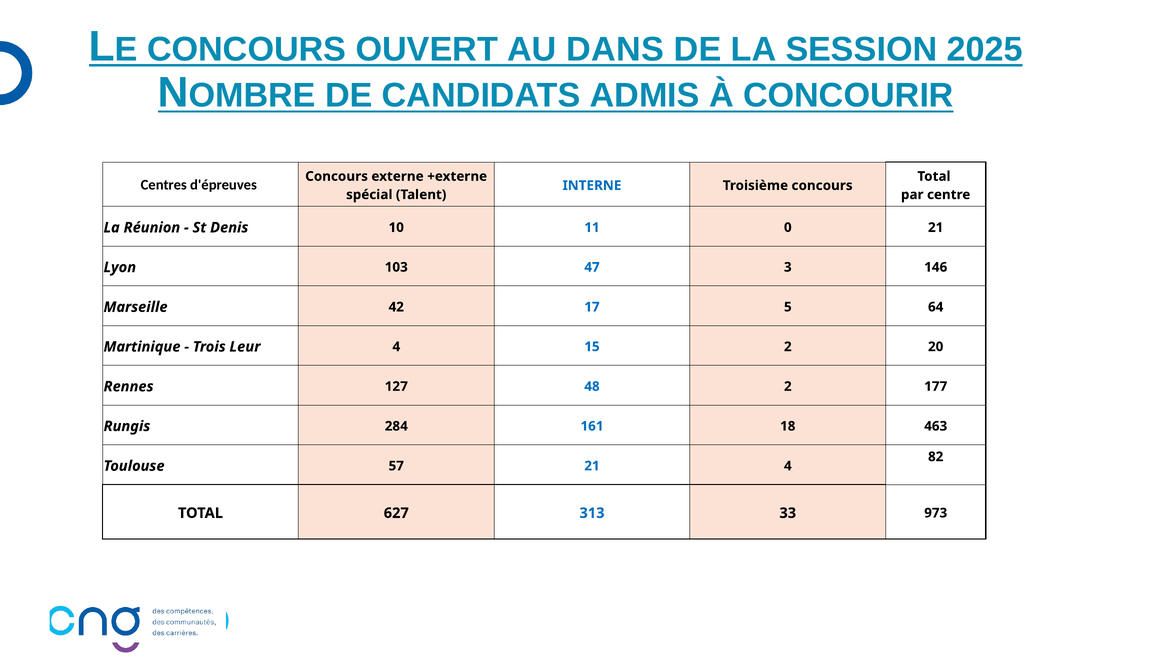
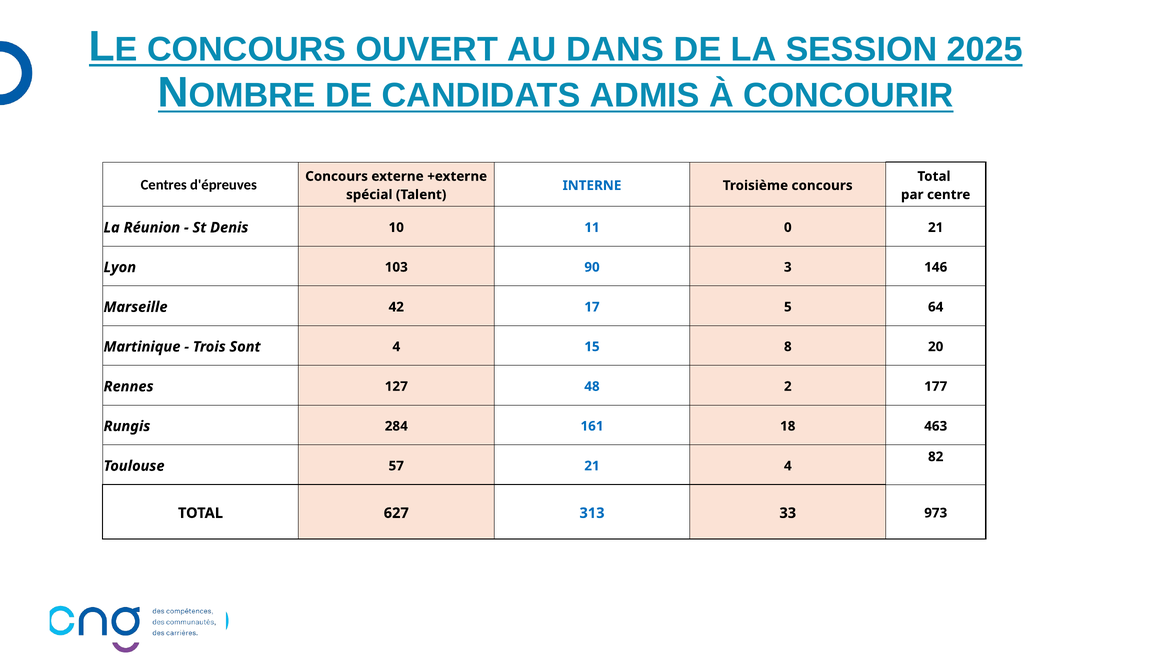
47: 47 -> 90
Leur: Leur -> Sont
15 2: 2 -> 8
